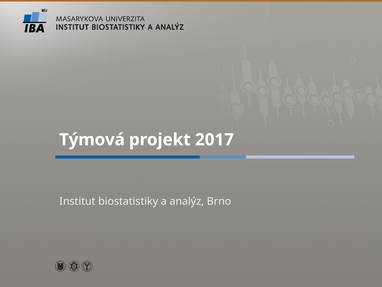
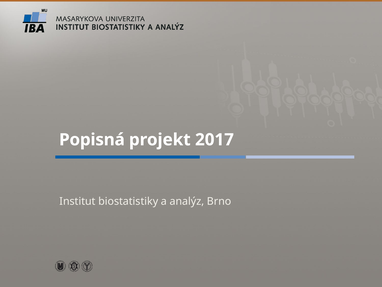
Týmová: Týmová -> Popisná
